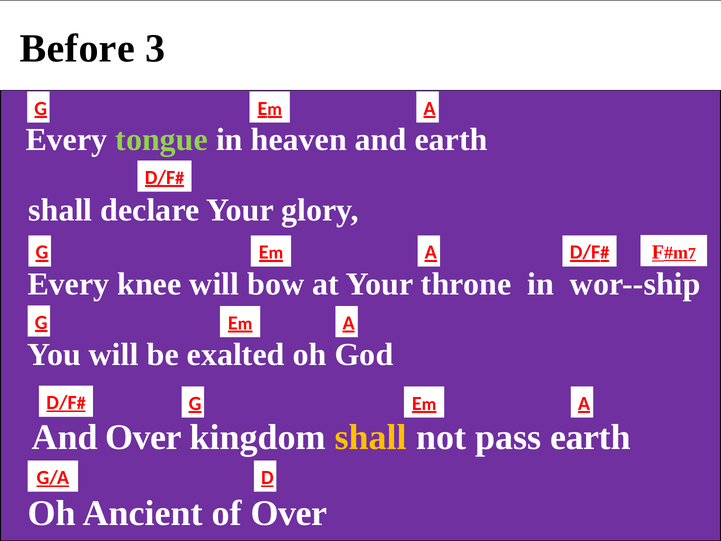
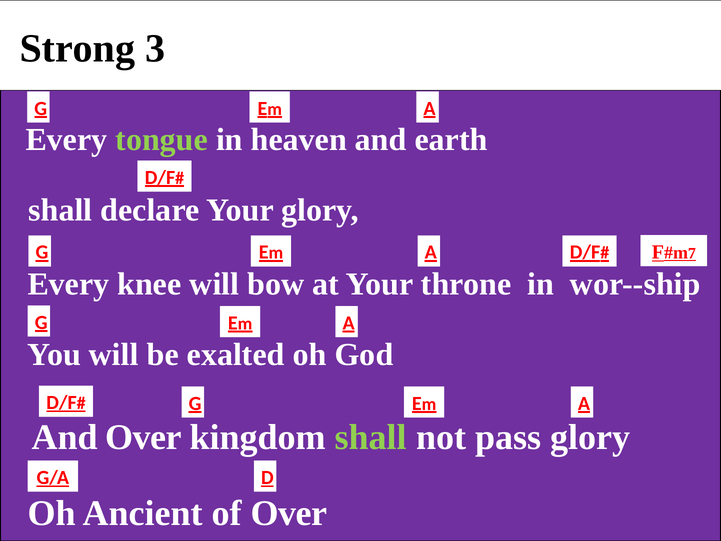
Before: Before -> Strong
shall at (371, 437) colour: yellow -> light green
pass earth: earth -> glory
